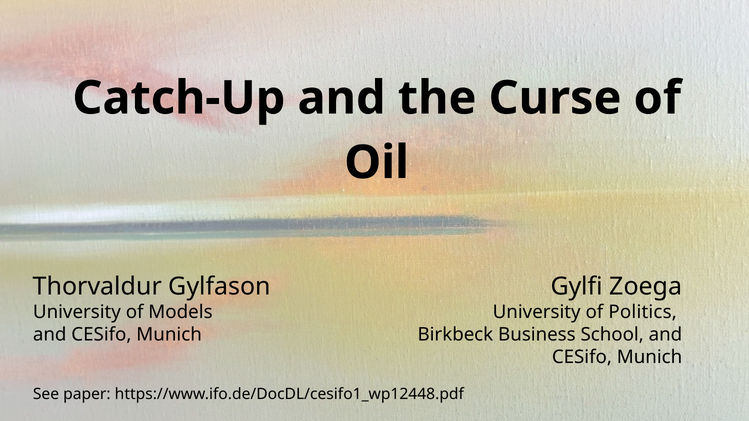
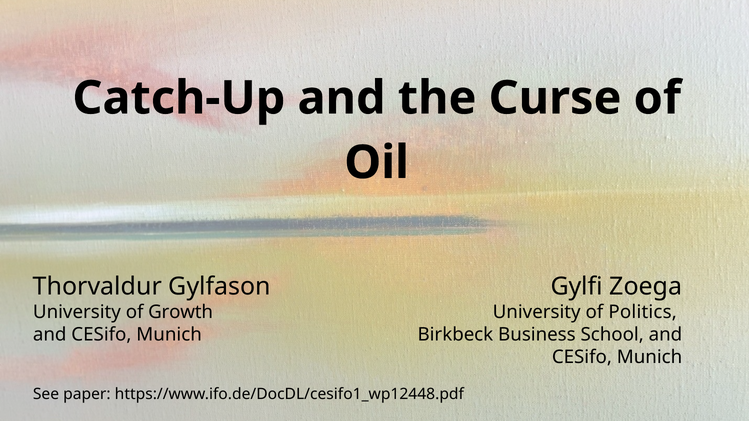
Models: Models -> Growth
